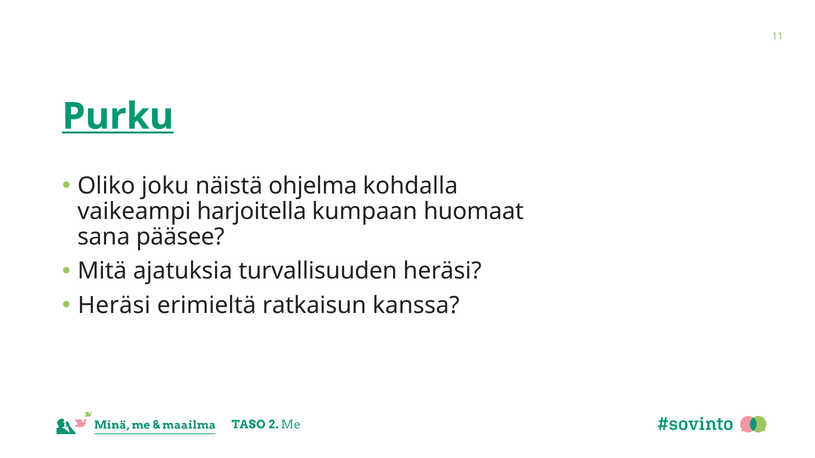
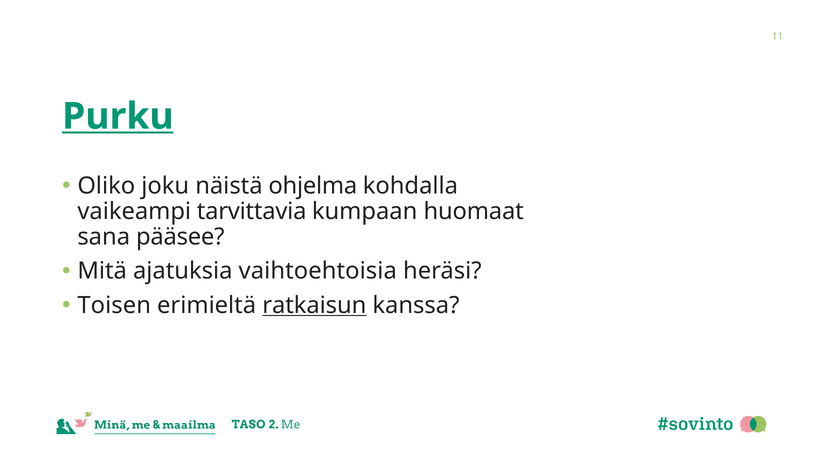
harjoitella: harjoitella -> tarvittavia
turvallisuuden: turvallisuuden -> vaihtoehtoisia
Heräsi at (114, 306): Heräsi -> Toisen
ratkaisun underline: none -> present
